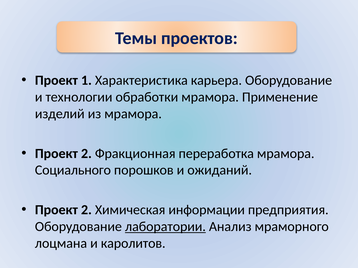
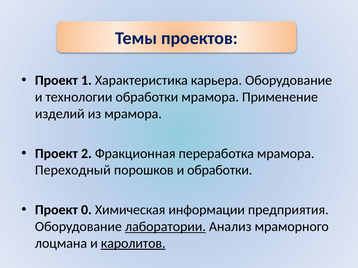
Социального: Социального -> Переходный
и ожиданий: ожиданий -> обработки
2 at (86, 210): 2 -> 0
каролитов underline: none -> present
